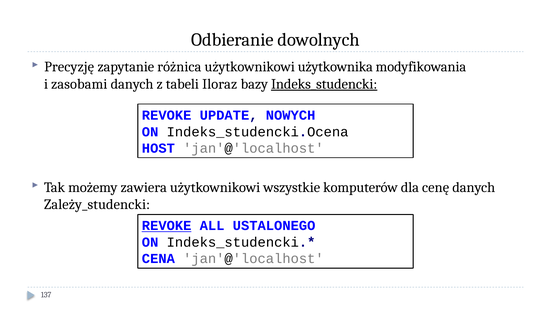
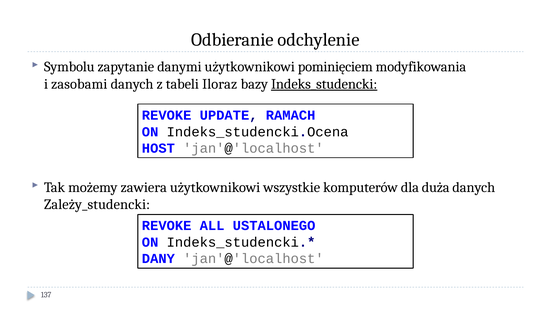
dowolnych: dowolnych -> odchylenie
Precyzję: Precyzję -> Symbolu
różnica: różnica -> danymi
użytkownika: użytkownika -> pominięciem
NOWYCH: NOWYCH -> RAMACH
cenę: cenę -> duża
REVOKE at (167, 226) underline: present -> none
CENA: CENA -> DANY
